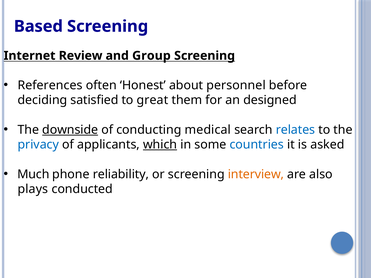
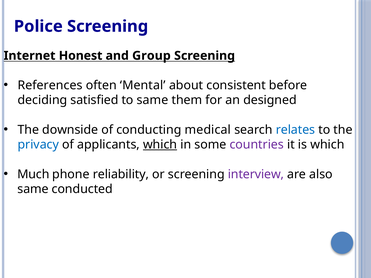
Based: Based -> Police
Review: Review -> Honest
Honest: Honest -> Mental
personnel: personnel -> consistent
to great: great -> same
downside underline: present -> none
countries colour: blue -> purple
is asked: asked -> which
interview colour: orange -> purple
plays at (33, 189): plays -> same
